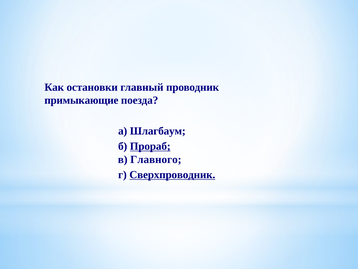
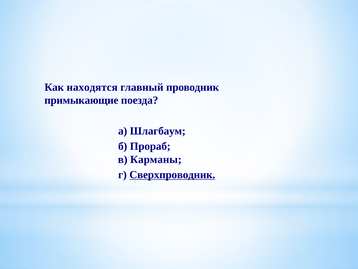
остановки: остановки -> находятся
Прораб underline: present -> none
Главного: Главного -> Карманы
